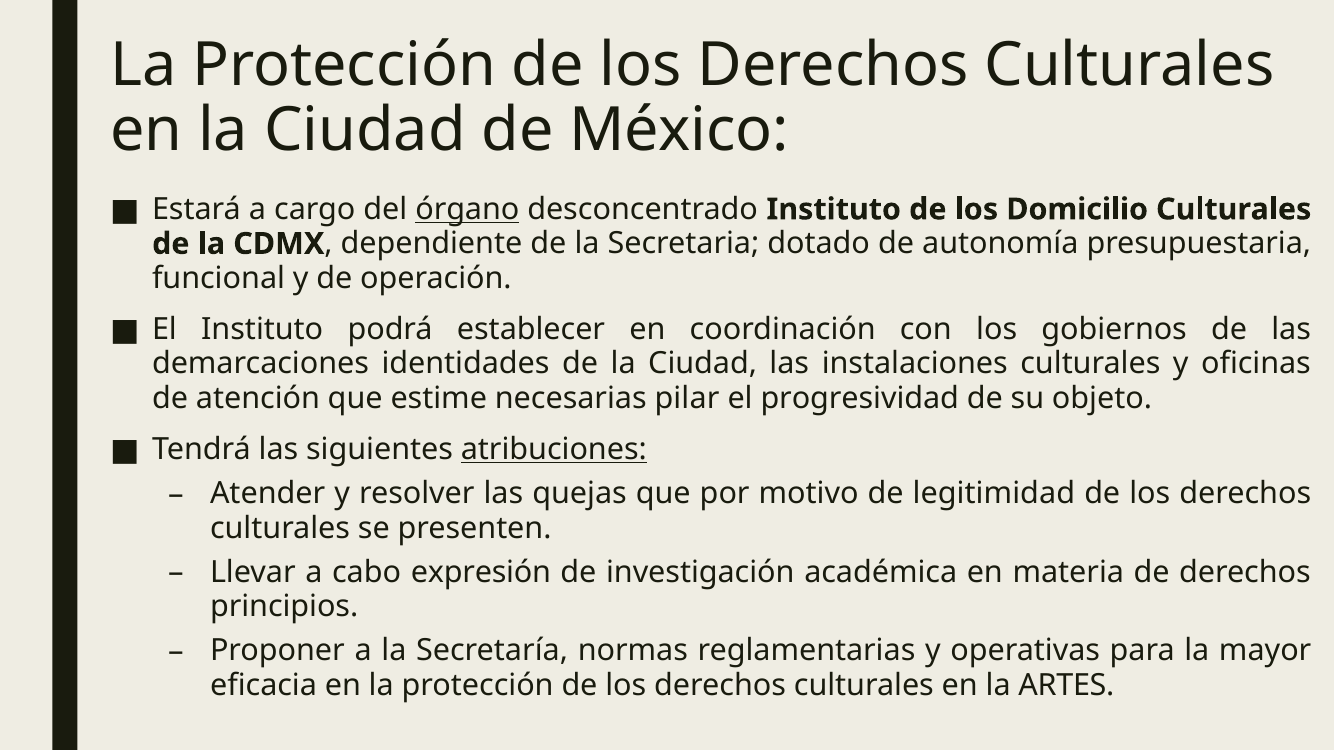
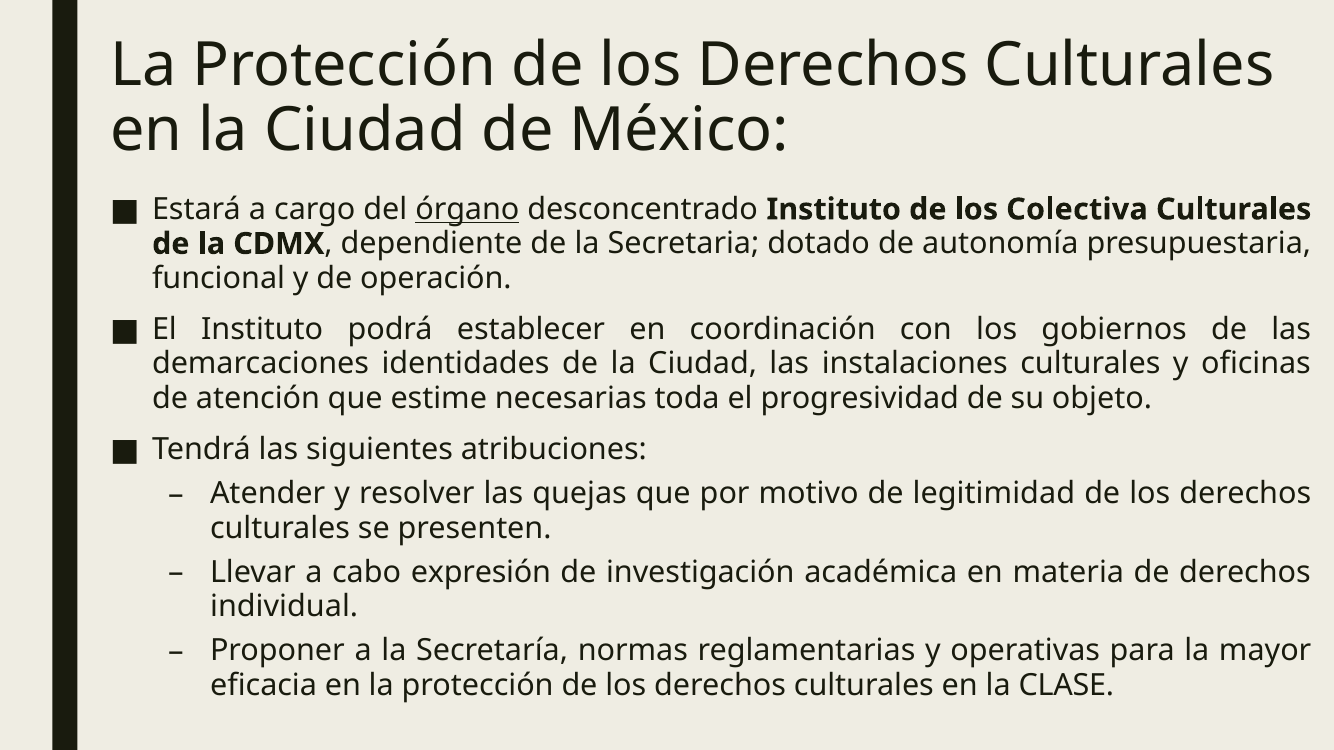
Domicilio: Domicilio -> Colectiva
pilar: pilar -> toda
atribuciones underline: present -> none
principios: principios -> individual
ARTES: ARTES -> CLASE
